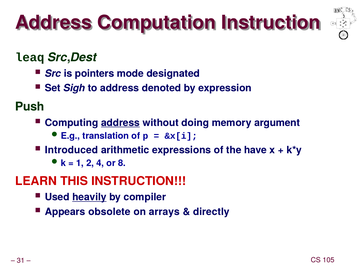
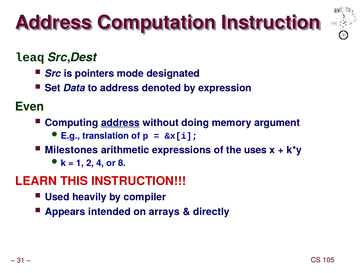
Sigh: Sigh -> Data
Push: Push -> Even
Introduced: Introduced -> Milestones
have: have -> uses
heavily underline: present -> none
obsolete: obsolete -> intended
